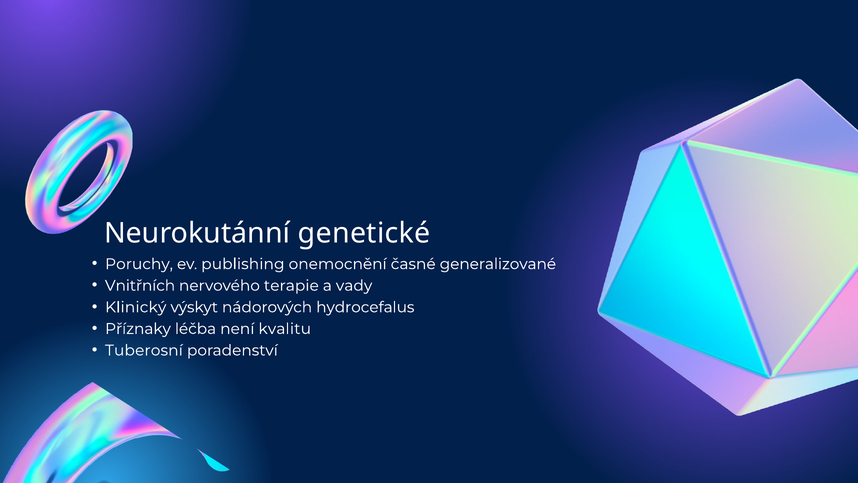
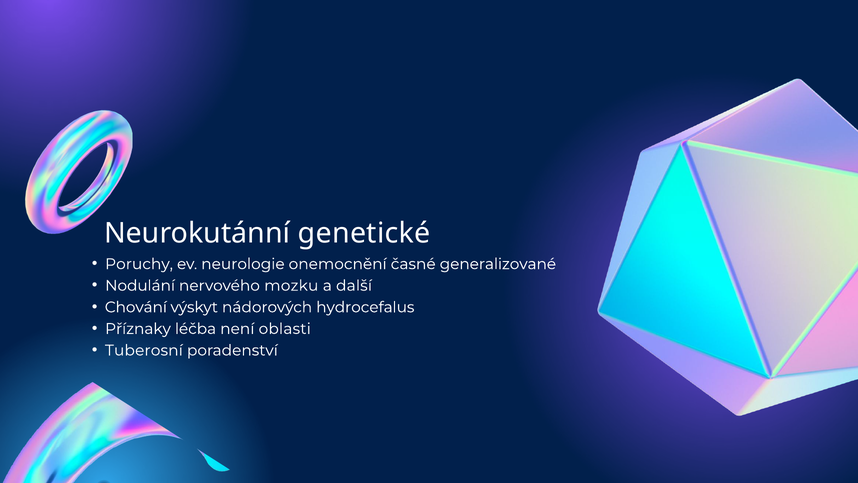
publishing: publishing -> neurologie
Vnitřních: Vnitřních -> Nodulání
terapie: terapie -> mozku
vady: vady -> další
Klinický: Klinický -> Chování
kvalitu: kvalitu -> oblasti
